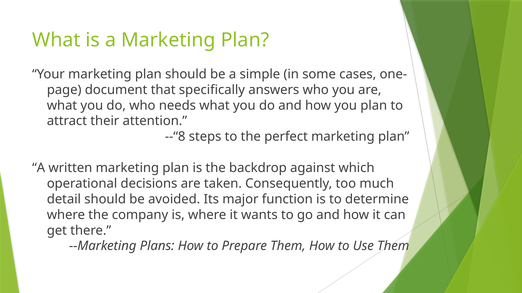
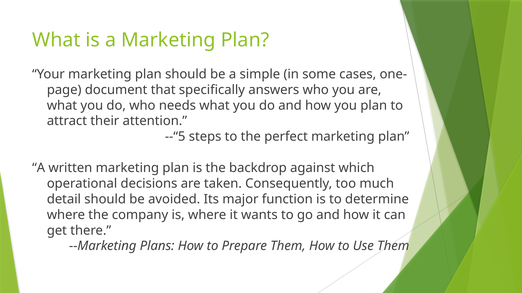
--“8: --“8 -> --“5
